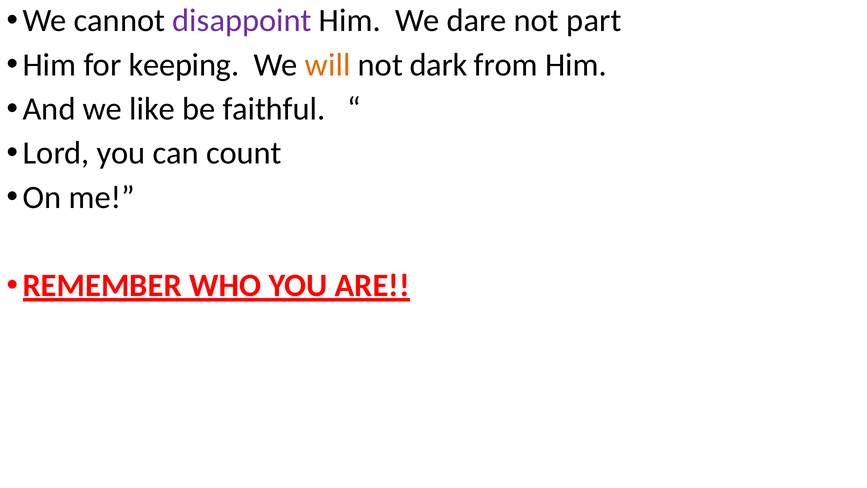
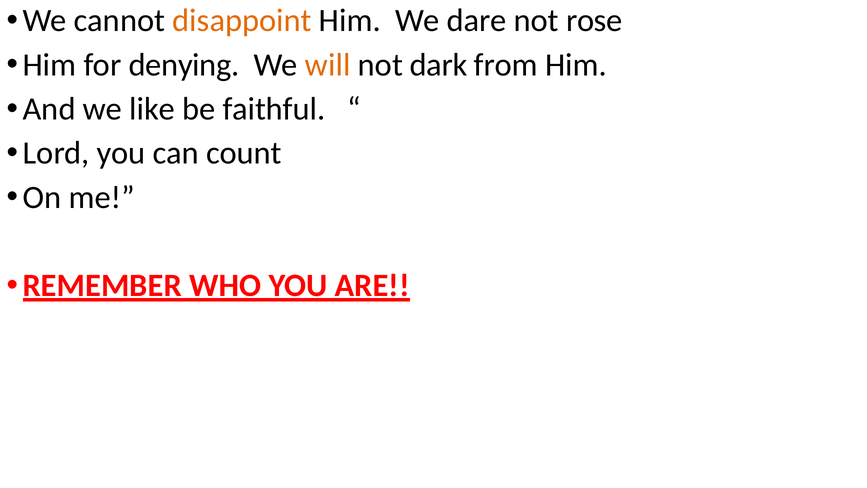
disappoint colour: purple -> orange
part: part -> rose
keeping: keeping -> denying
